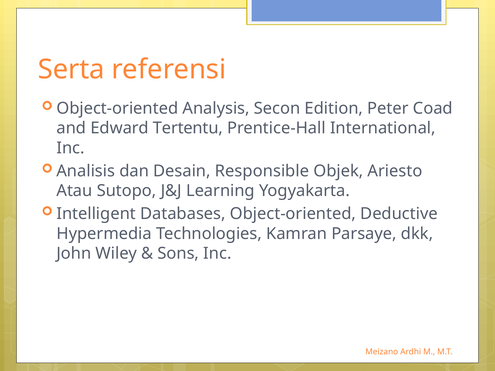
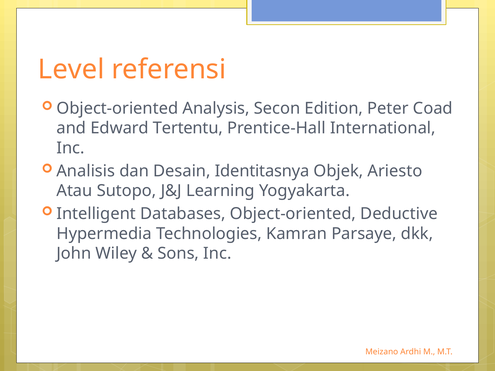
Serta: Serta -> Level
Responsible: Responsible -> Identitasnya
